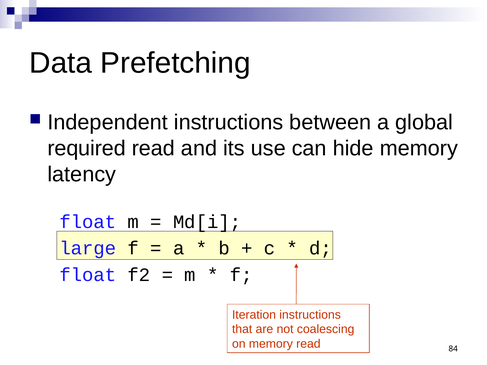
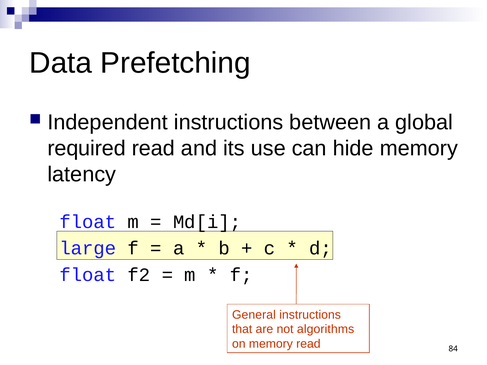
Iteration: Iteration -> General
coalescing: coalescing -> algorithms
